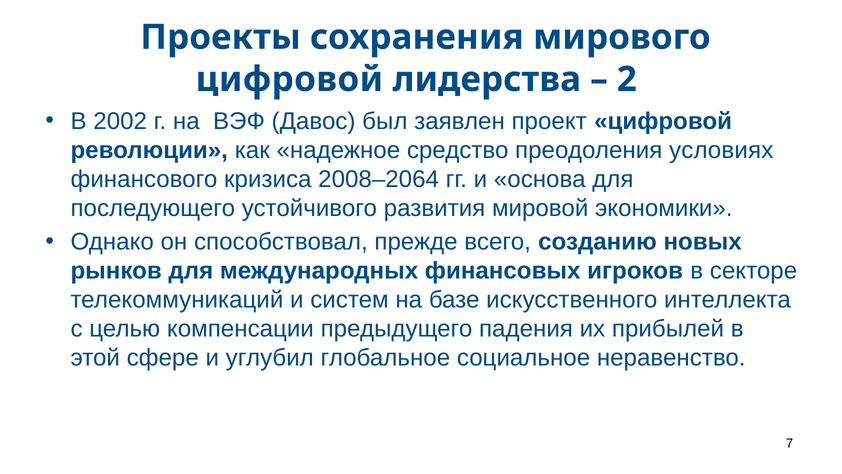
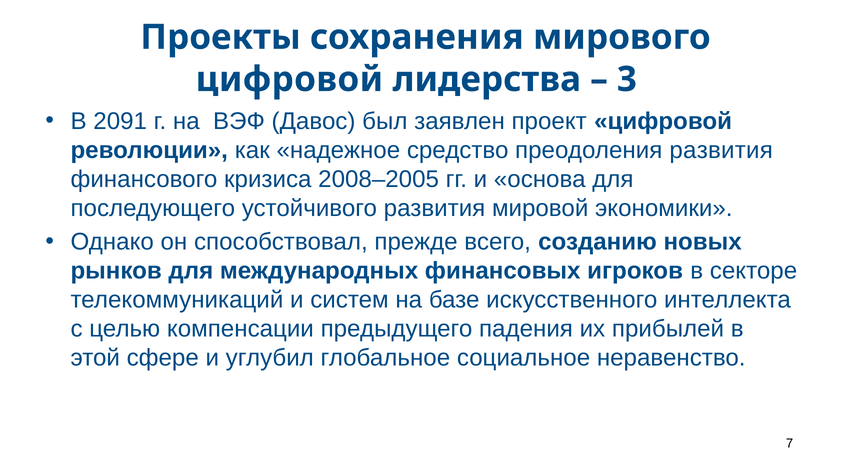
2: 2 -> 3
2002: 2002 -> 2091
преодоления условиях: условиях -> развития
2008–2064: 2008–2064 -> 2008–2005
